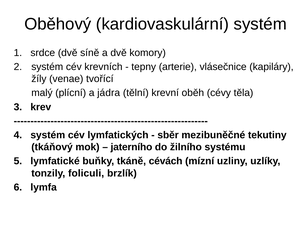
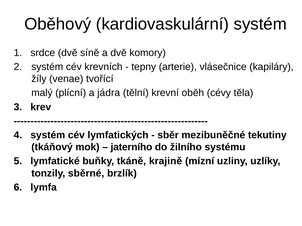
cévách: cévách -> krajině
foliculi: foliculi -> sběrné
